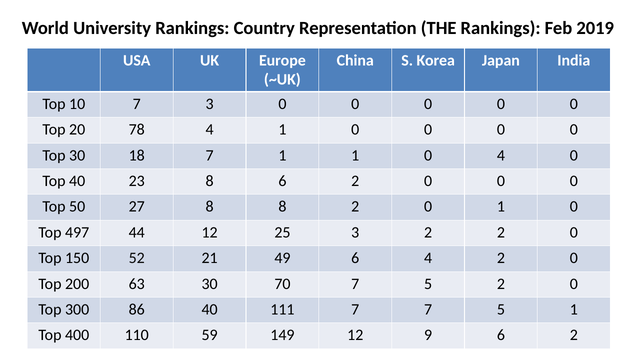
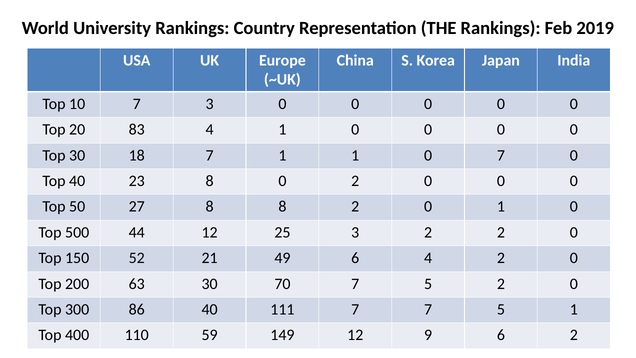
78: 78 -> 83
0 4: 4 -> 7
8 6: 6 -> 0
497: 497 -> 500
